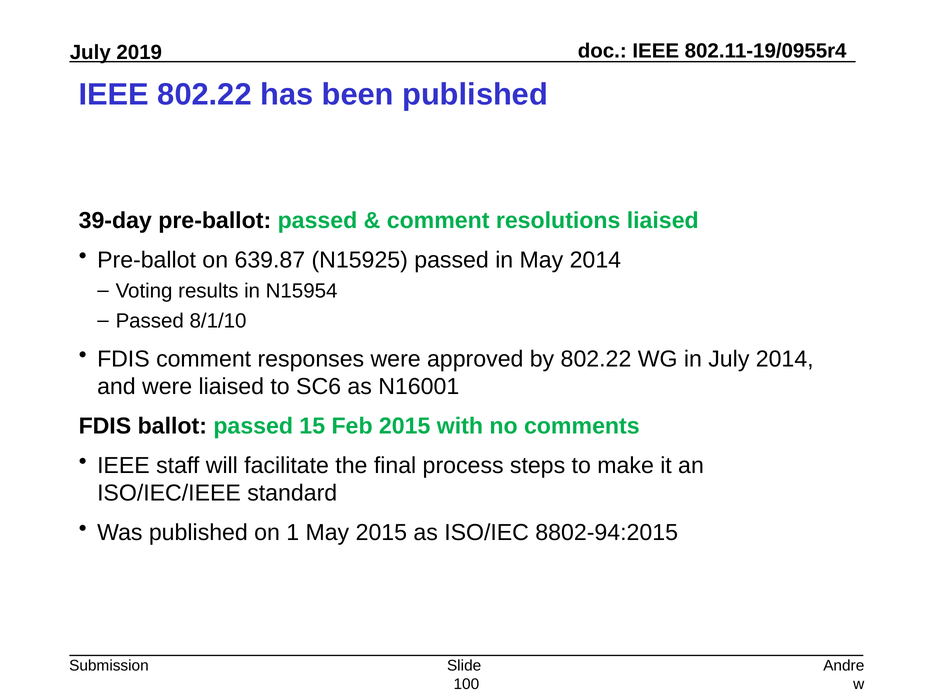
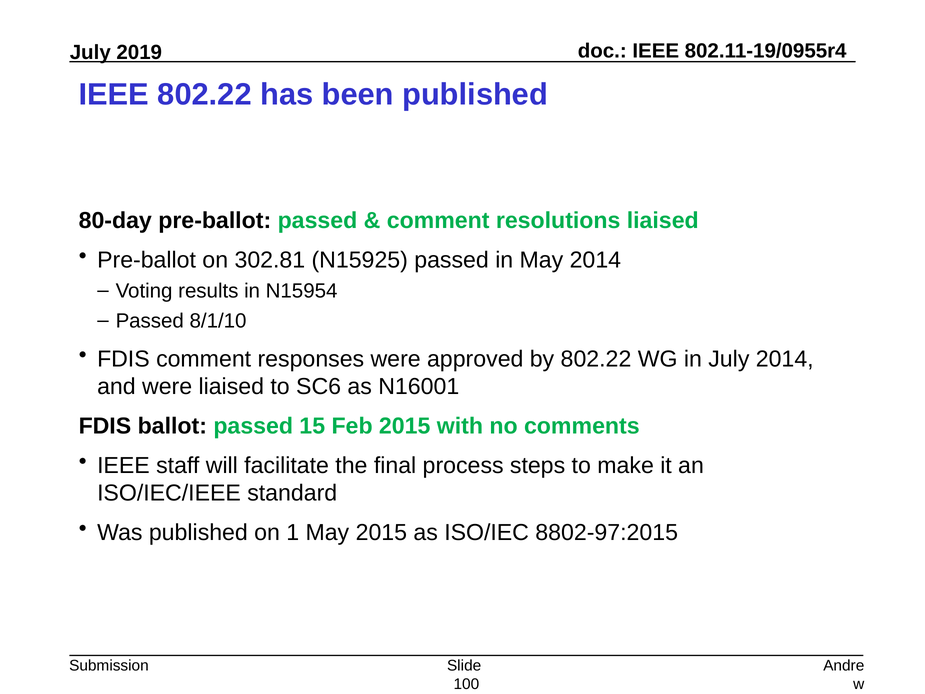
39-day: 39-day -> 80-day
639.87: 639.87 -> 302.81
8802-94:2015: 8802-94:2015 -> 8802-97:2015
